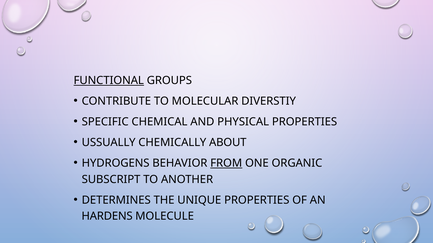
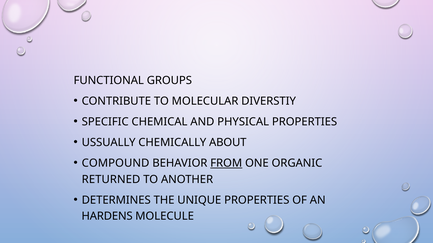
FUNCTIONAL underline: present -> none
HYDROGENS: HYDROGENS -> COMPOUND
SUBSCRIPT: SUBSCRIPT -> RETURNED
